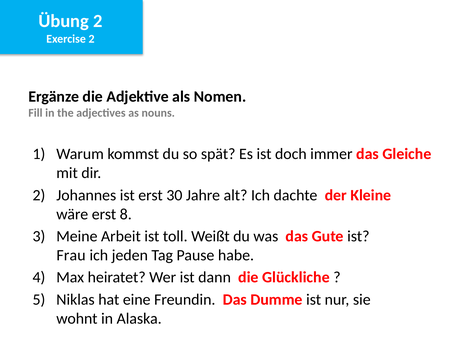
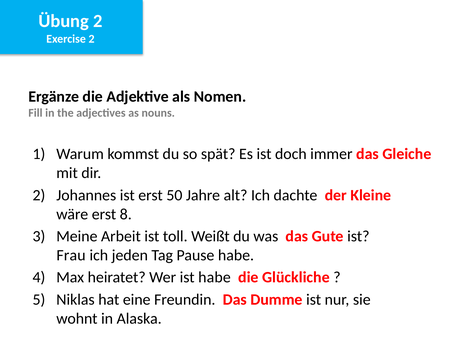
30: 30 -> 50
ist dann: dann -> habe
